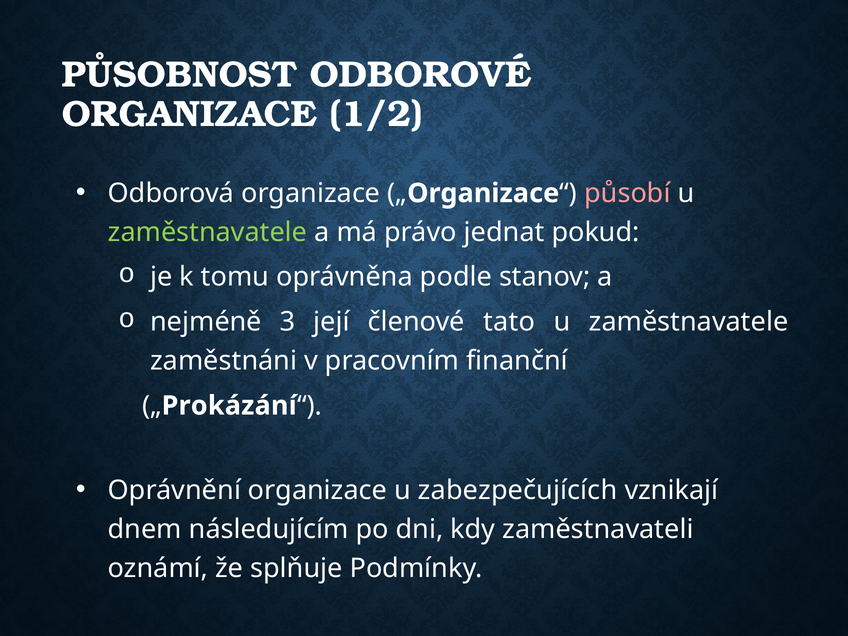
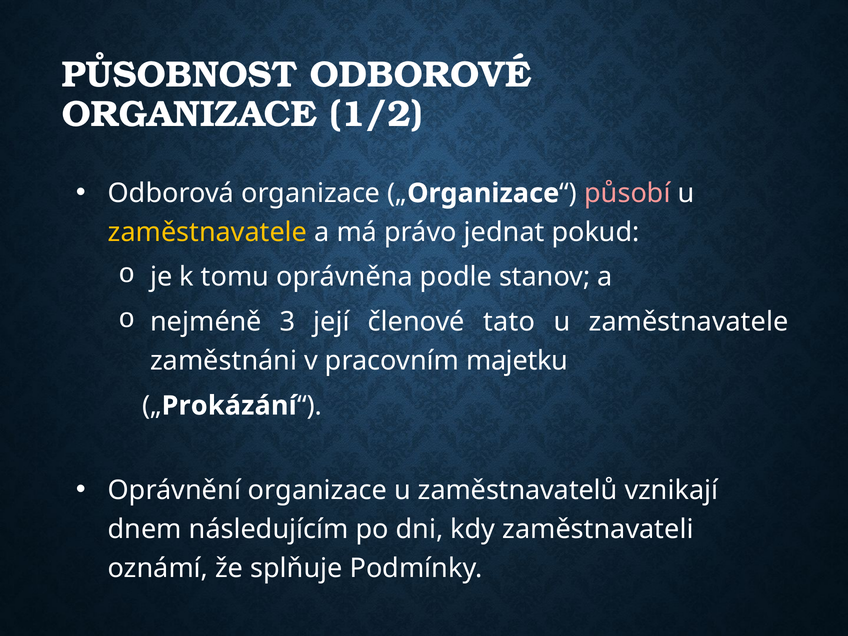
zaměstnavatele at (208, 232) colour: light green -> yellow
finanční: finanční -> majetku
zabezpečujících: zabezpečujících -> zaměstnavatelů
